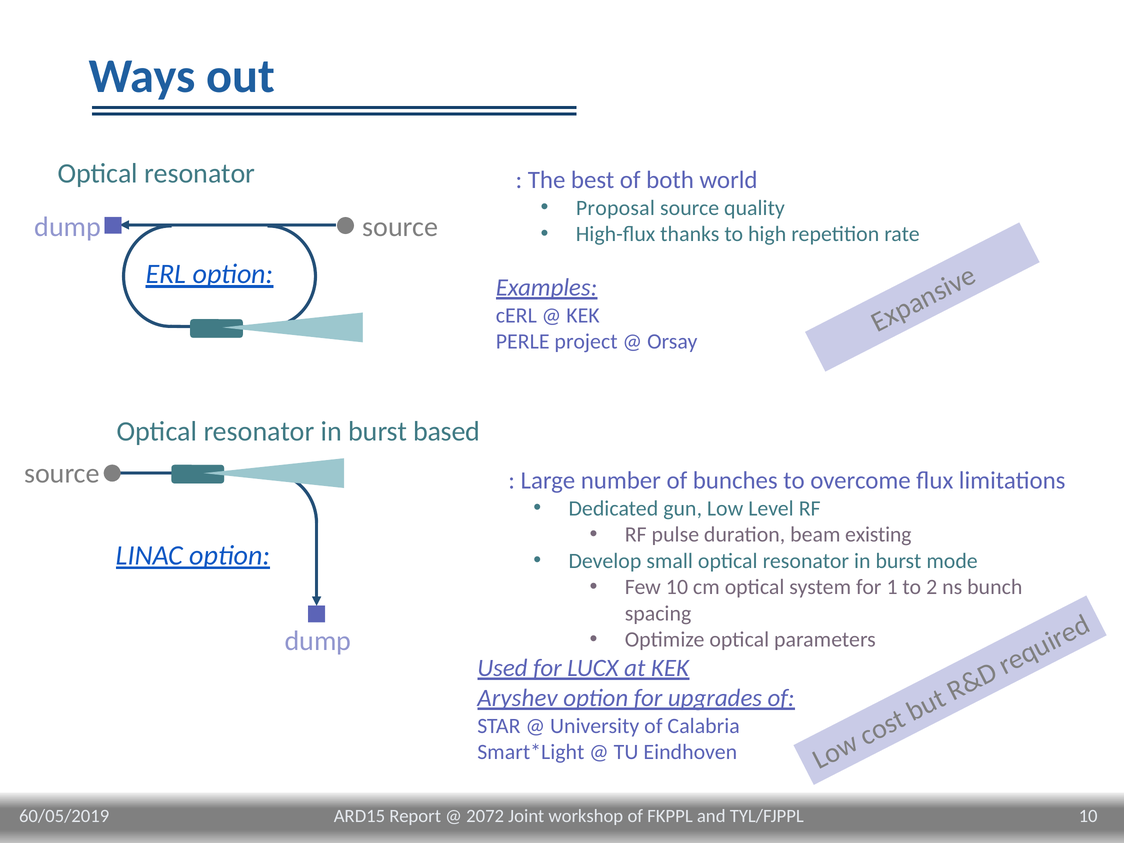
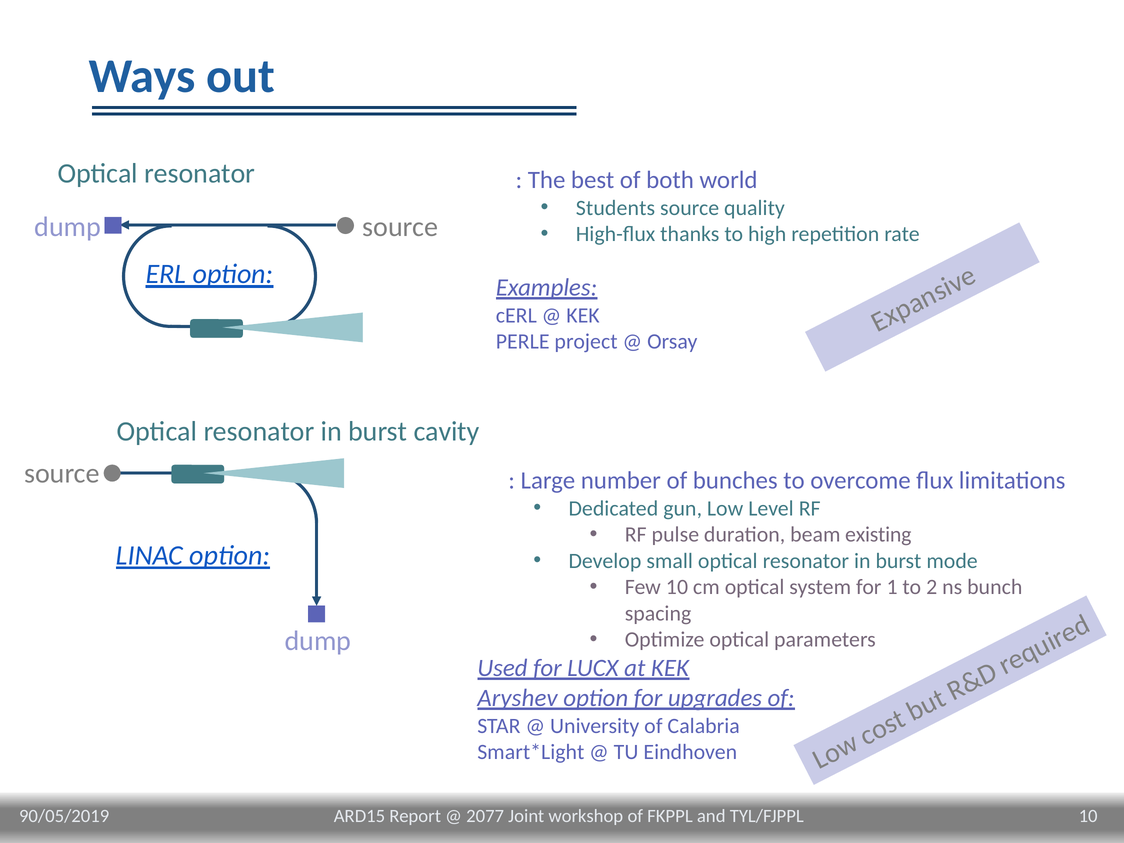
Proposal: Proposal -> Students
based: based -> cavity
2072: 2072 -> 2077
60/05/2019: 60/05/2019 -> 90/05/2019
